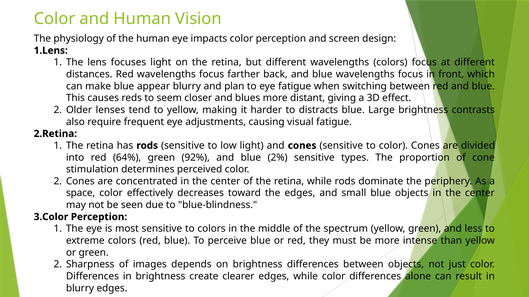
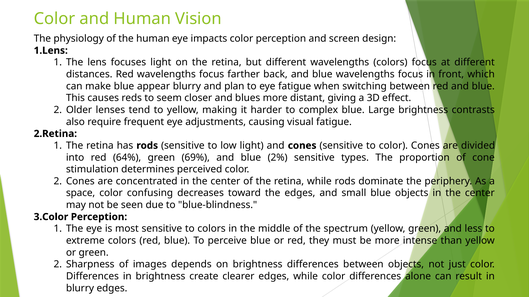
distracts: distracts -> complex
92%: 92% -> 69%
effectively: effectively -> confusing
